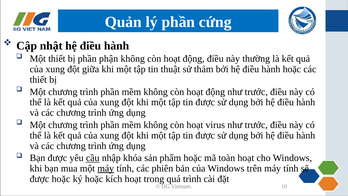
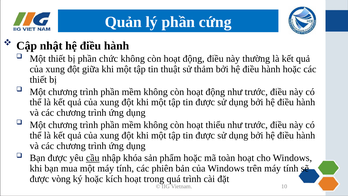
phận: phận -> chức
virus: virus -> thiểu
máy at (106, 168) underline: present -> none
được hoặc: hoặc -> vòng
